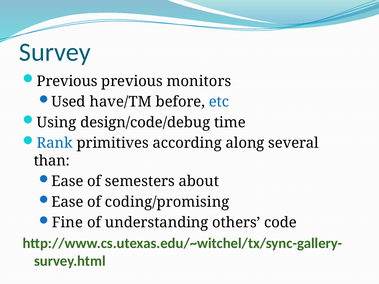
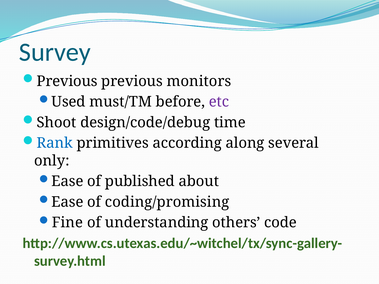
have/TM: have/TM -> must/TM
etc colour: blue -> purple
Using: Using -> Shoot
than: than -> only
semesters: semesters -> published
